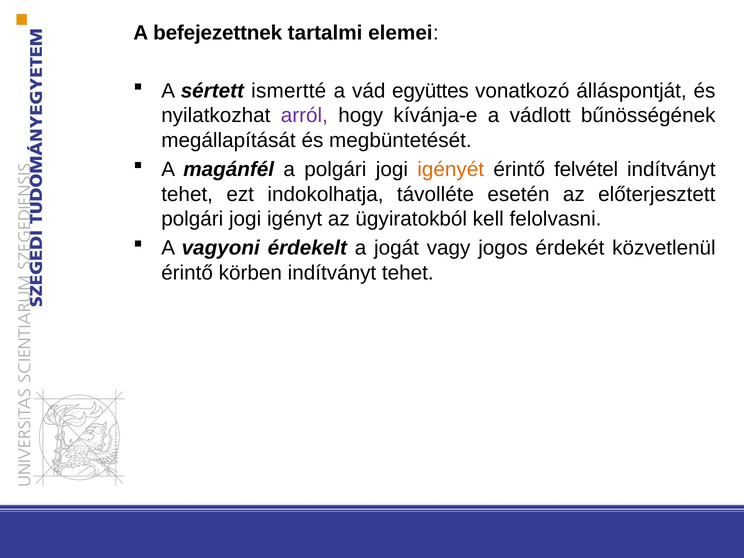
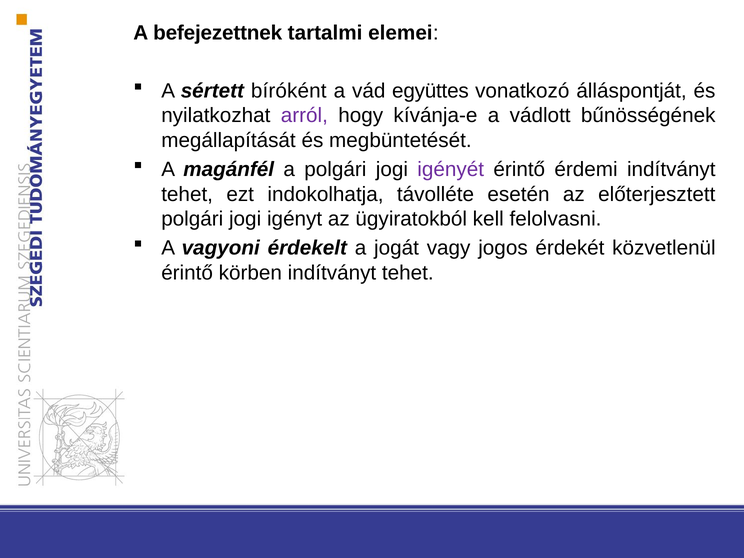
ismertté: ismertté -> bíróként
igényét colour: orange -> purple
felvétel: felvétel -> érdemi
